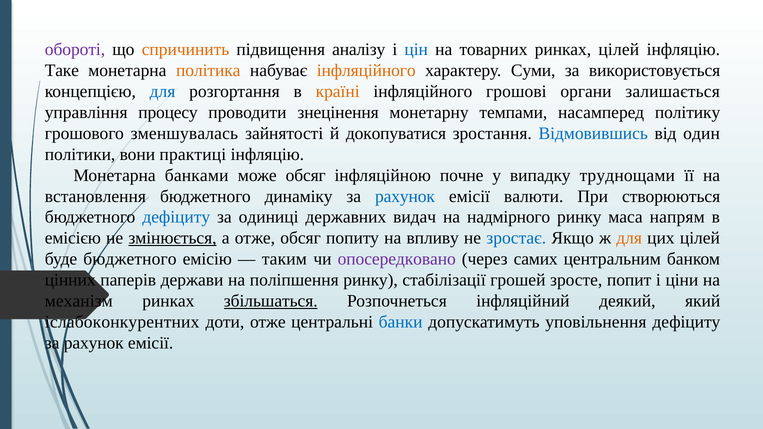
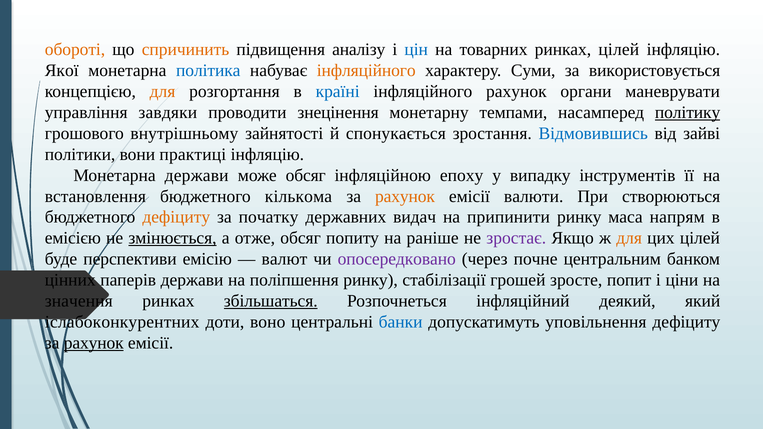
обороті colour: purple -> orange
Таке: Таке -> Якої
політика colour: orange -> blue
для at (163, 92) colour: blue -> orange
країні colour: orange -> blue
інфляційного грошові: грошові -> рахунок
залишається: залишається -> маневрувати
процесу: процесу -> завдяки
політику underline: none -> present
зменшувалась: зменшувалась -> внутрішньому
докопуватися: докопуватися -> спонукається
один: один -> зайві
Монетарна банками: банками -> держави
почне: почне -> епоху
труднощами: труднощами -> інструментів
динаміку: динаміку -> кількома
рахунок at (405, 196) colour: blue -> orange
дефіциту at (176, 217) colour: blue -> orange
одиниці: одиниці -> початку
надмірного: надмірного -> припинити
впливу: впливу -> раніше
зростає colour: blue -> purple
буде бюджетного: бюджетного -> перспективи
таким: таким -> валют
самих: самих -> почне
механізм: механізм -> значення
доти отже: отже -> воно
рахунок at (94, 343) underline: none -> present
